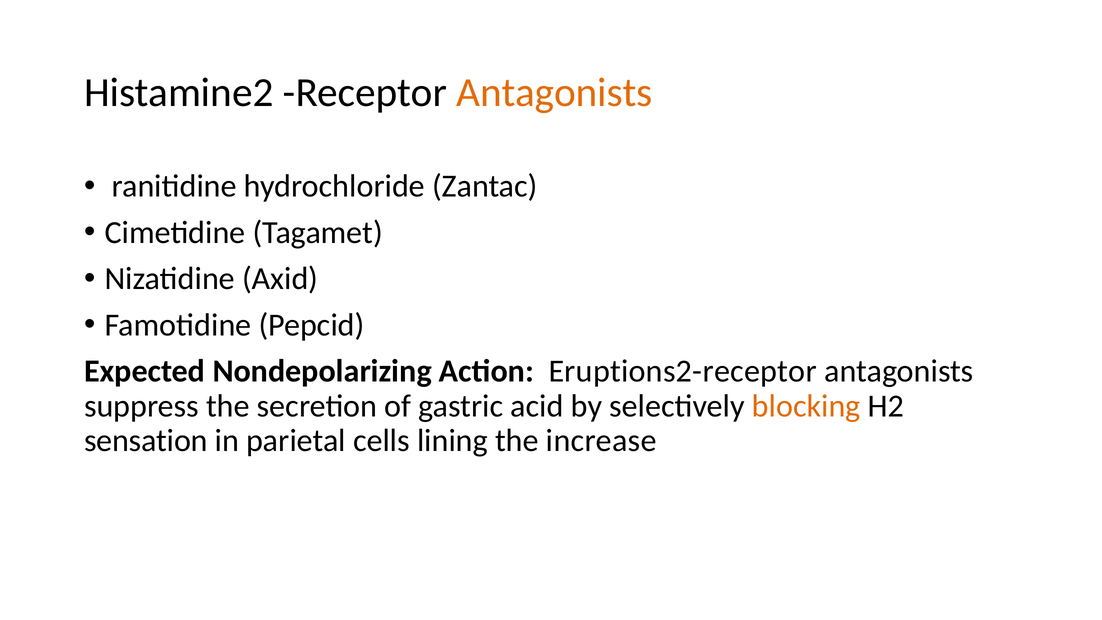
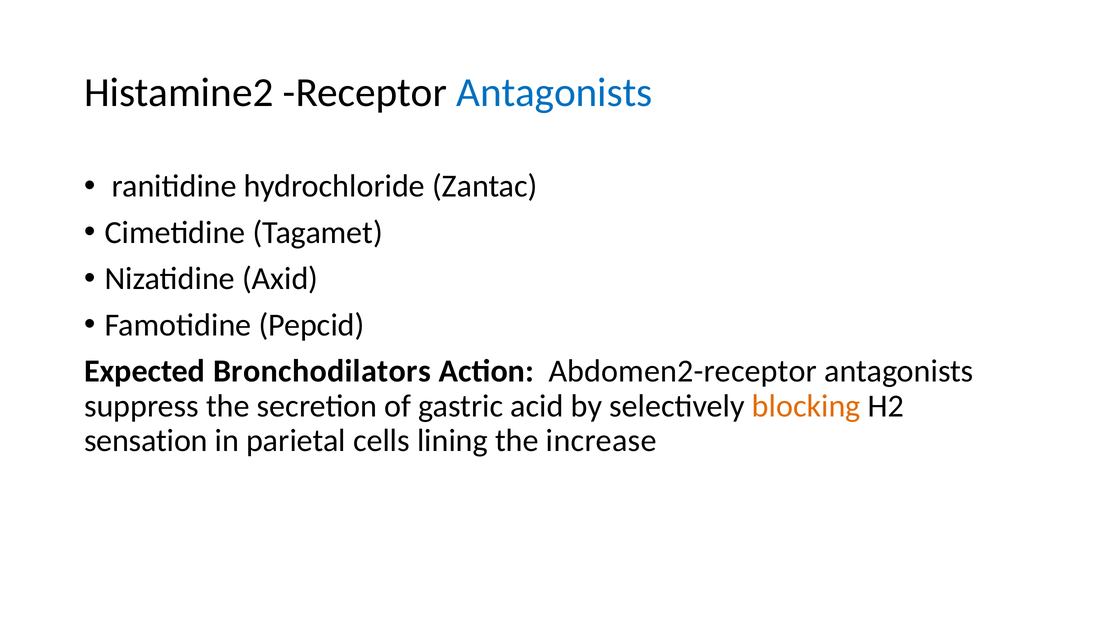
Antagonists at (554, 93) colour: orange -> blue
Nondepolarizing: Nondepolarizing -> Bronchodilators
Eruptions2-receptor: Eruptions2-receptor -> Abdomen2-receptor
